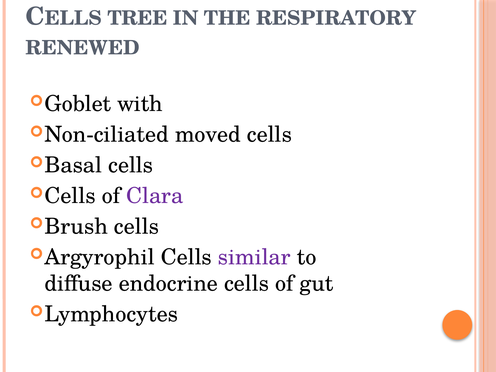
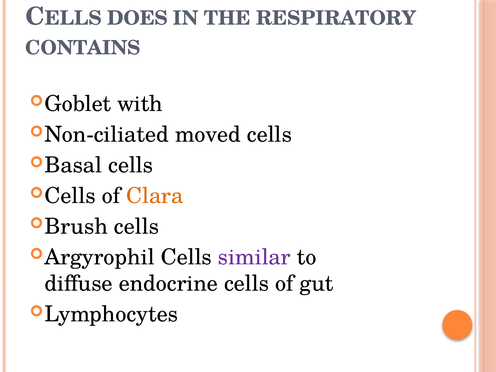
TREE: TREE -> DOES
RENEWED: RENEWED -> CONTAINS
Clara colour: purple -> orange
